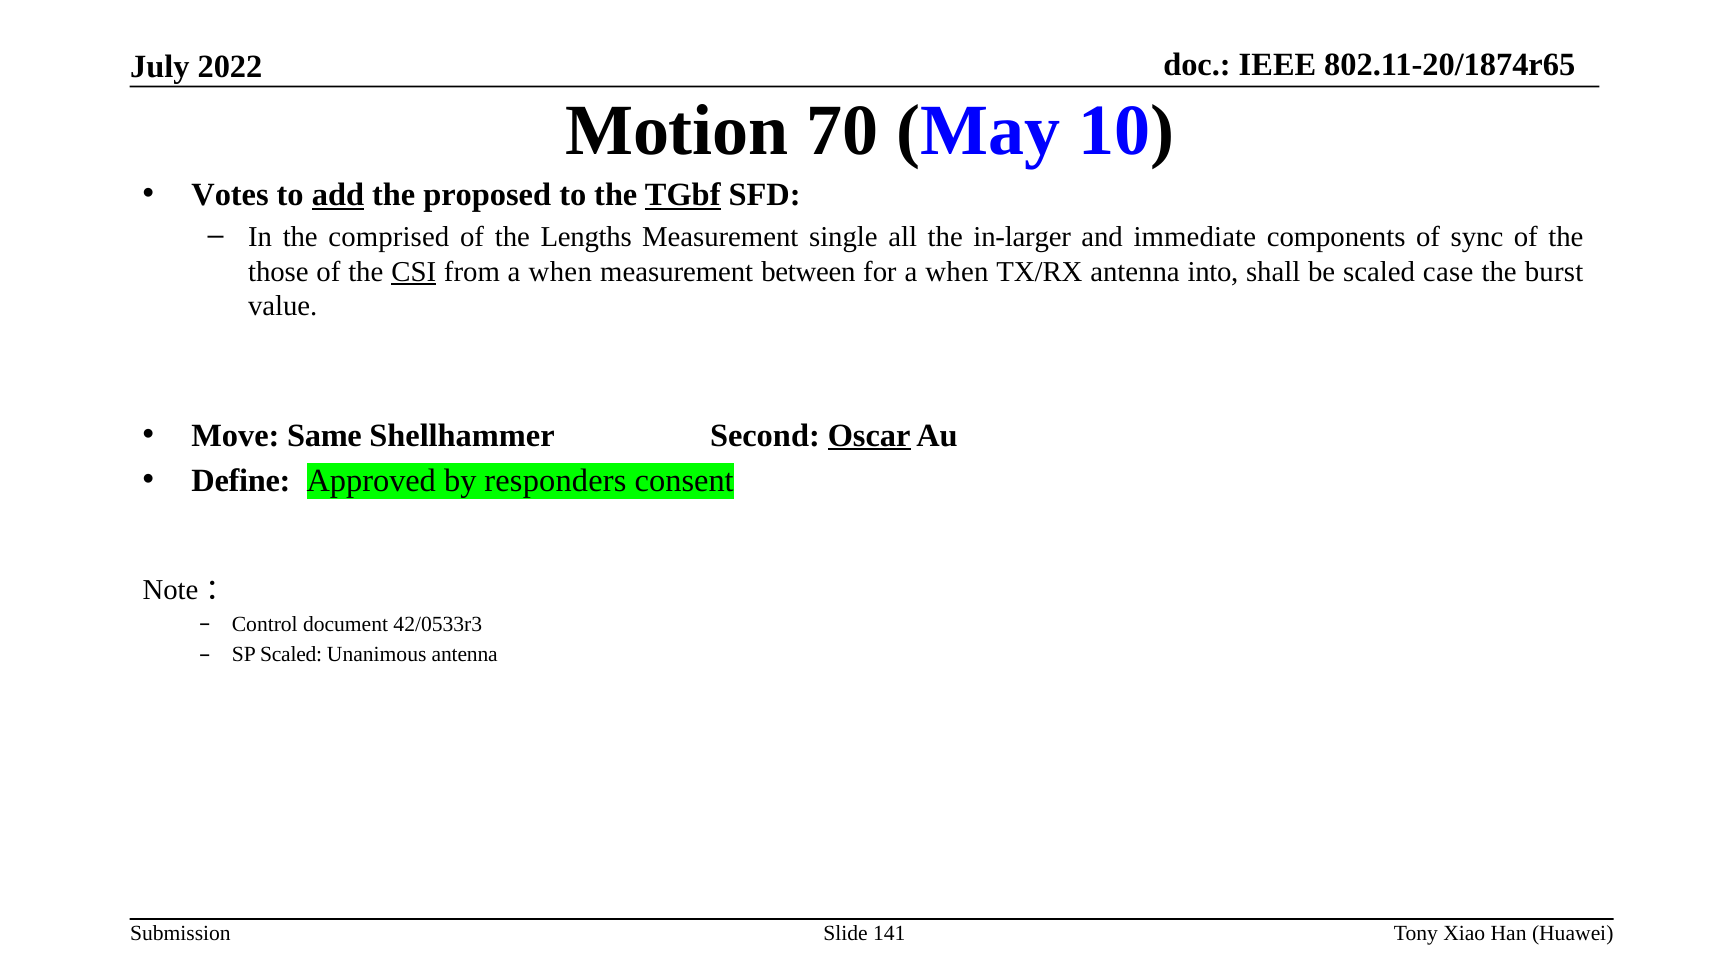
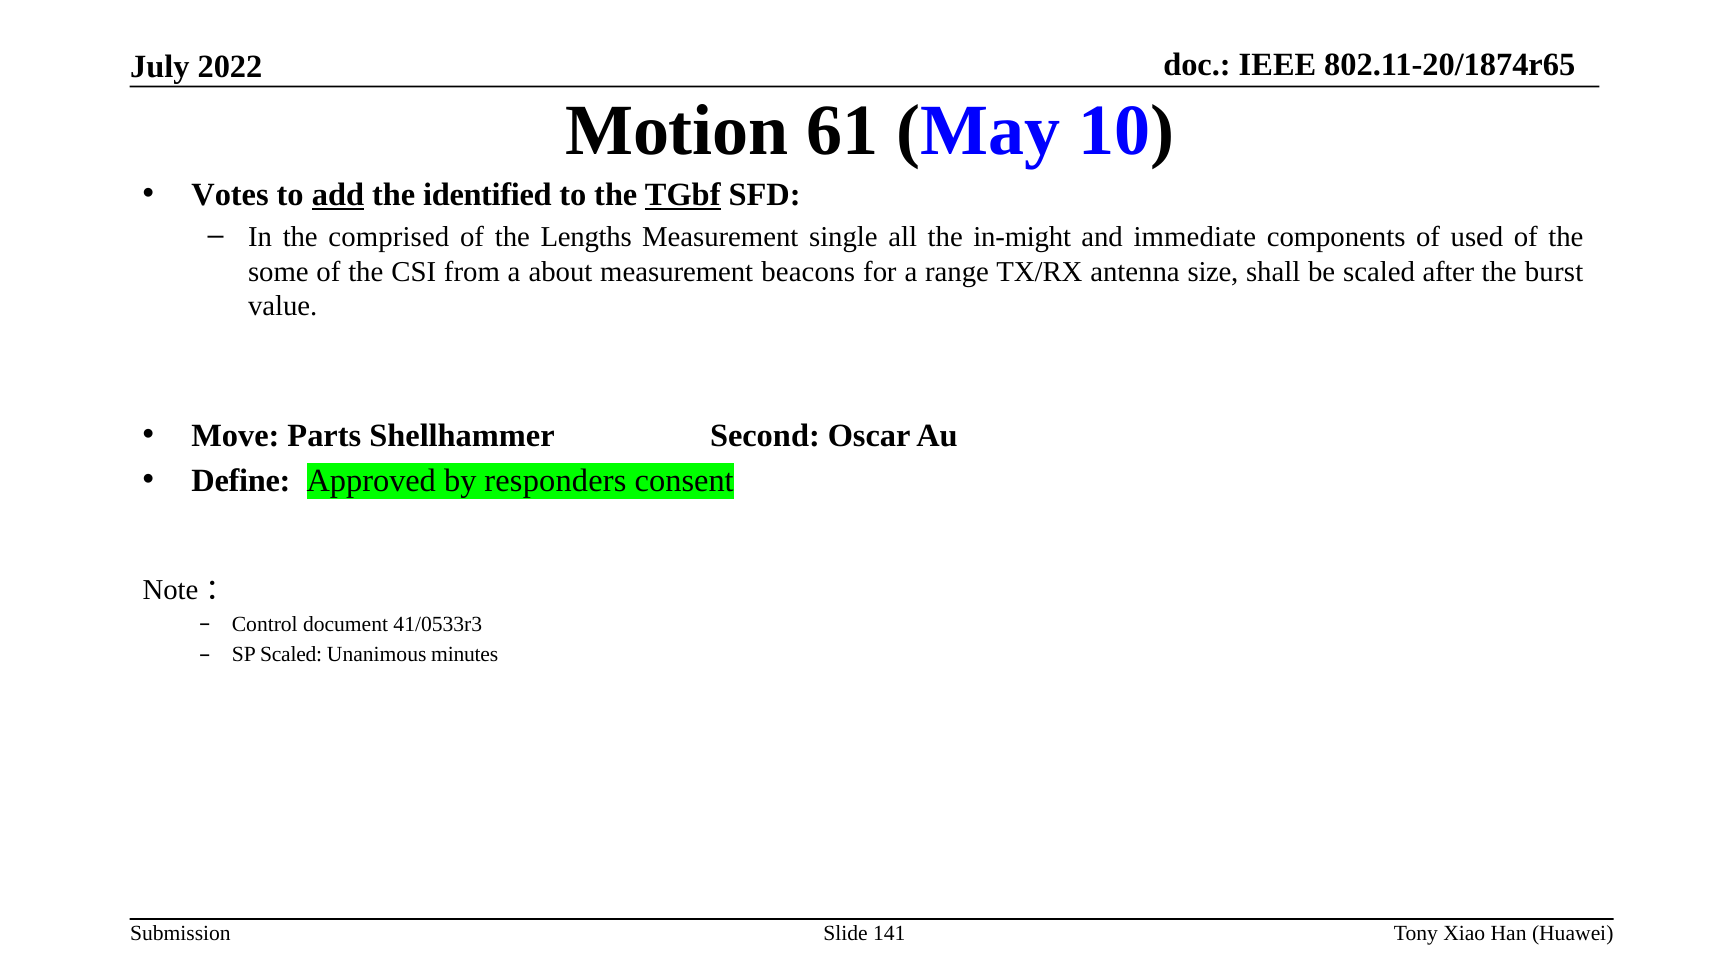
70: 70 -> 61
proposed: proposed -> identified
in-larger: in-larger -> in-might
sync: sync -> used
those: those -> some
CSI underline: present -> none
from a when: when -> about
between: between -> beacons
for a when: when -> range
into: into -> size
case: case -> after
Same: Same -> Parts
Oscar underline: present -> none
42/0533r3: 42/0533r3 -> 41/0533r3
Unanimous antenna: antenna -> minutes
